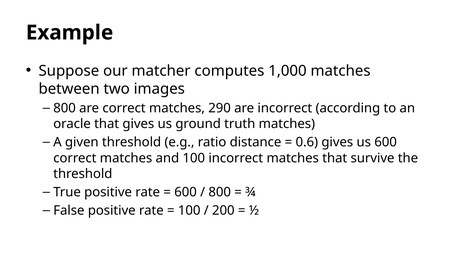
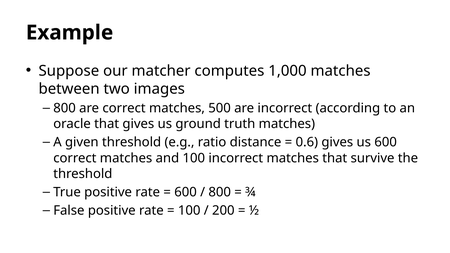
290: 290 -> 500
